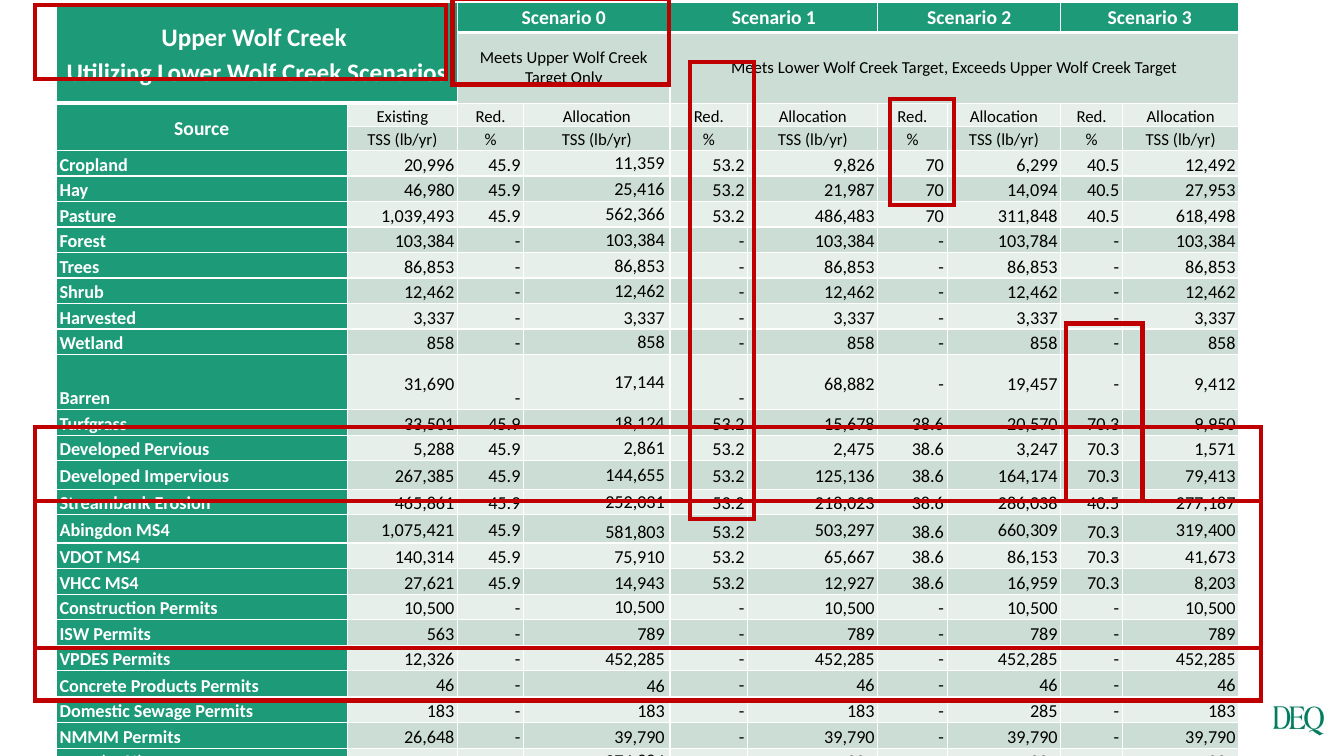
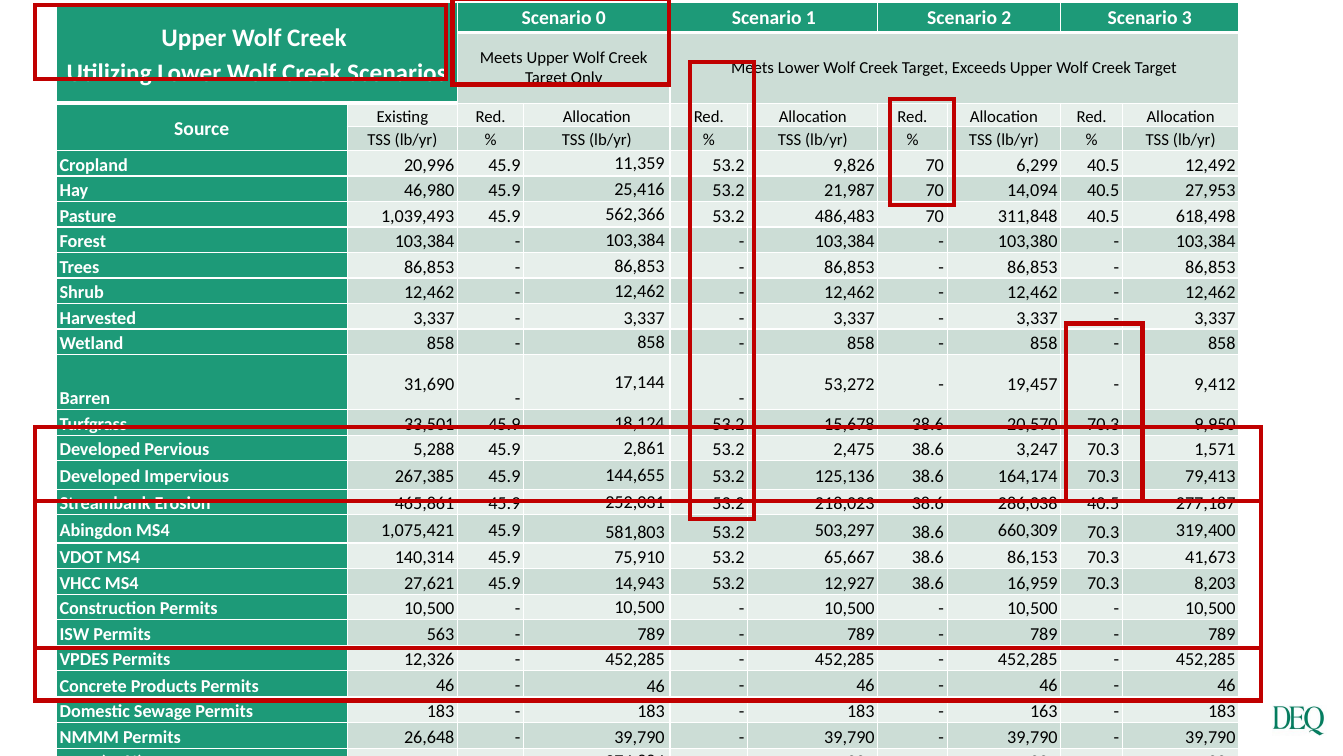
103,784: 103,784 -> 103,380
68,882: 68,882 -> 53,272
285: 285 -> 163
